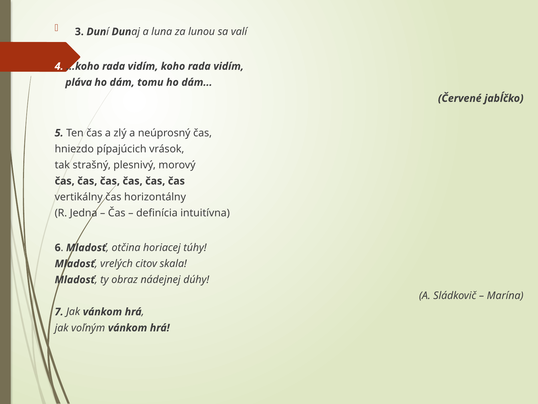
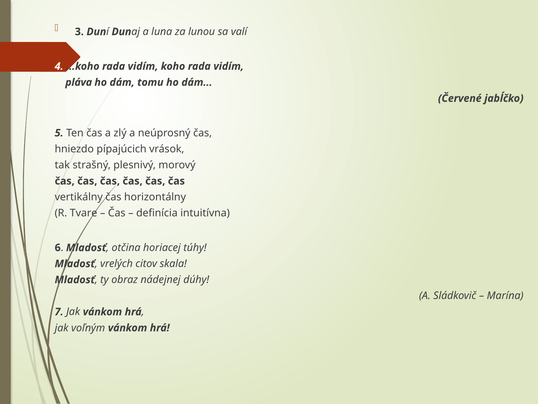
Jedna: Jedna -> Tvare
